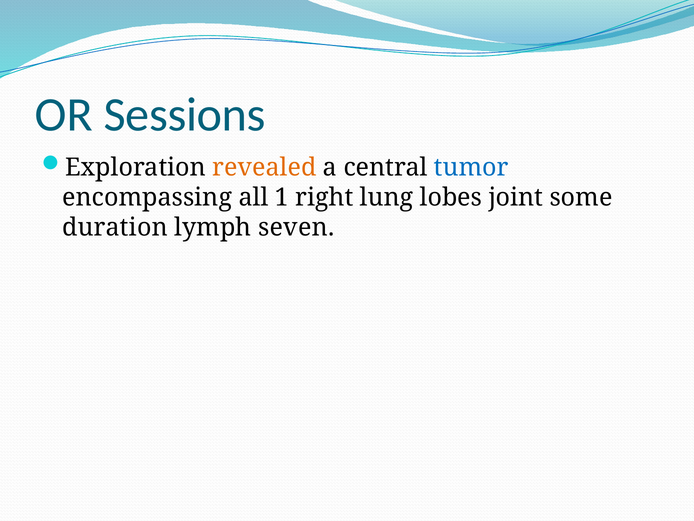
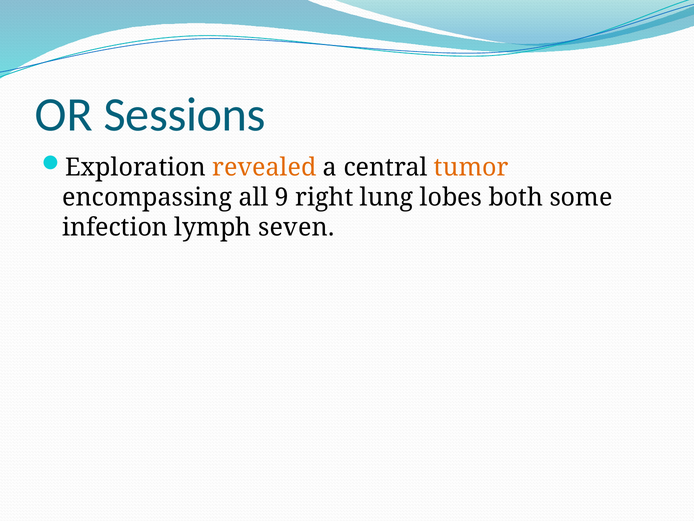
tumor colour: blue -> orange
1: 1 -> 9
joint: joint -> both
duration: duration -> infection
